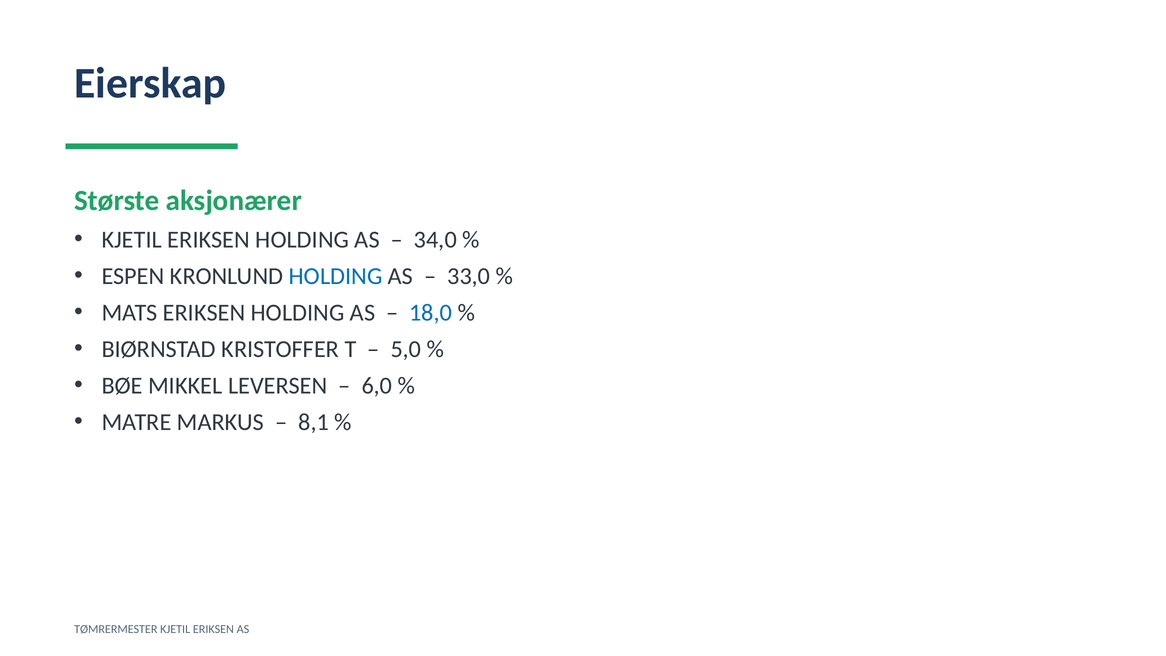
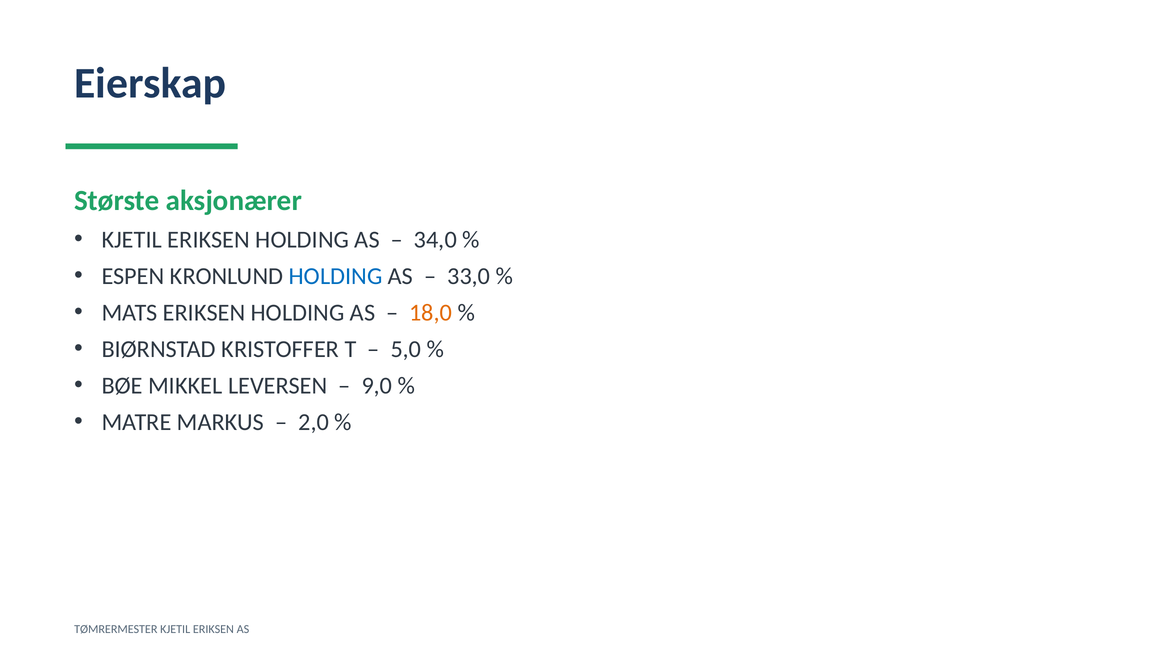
18,0 colour: blue -> orange
6,0: 6,0 -> 9,0
8,1: 8,1 -> 2,0
